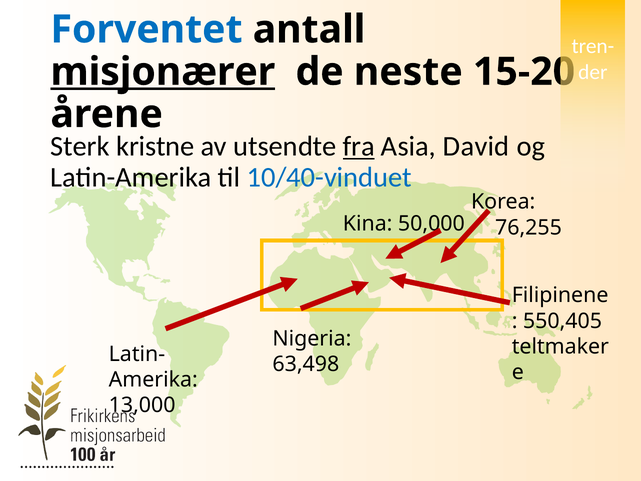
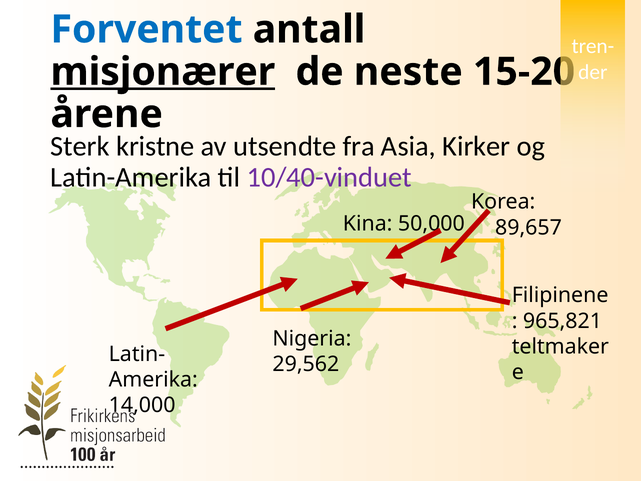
fra underline: present -> none
David: David -> Kirker
10/40-vinduet colour: blue -> purple
76,255: 76,255 -> 89,657
550,405: 550,405 -> 965,821
63,498: 63,498 -> 29,562
13,000: 13,000 -> 14,000
